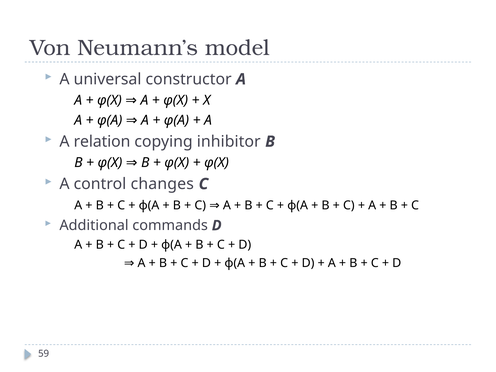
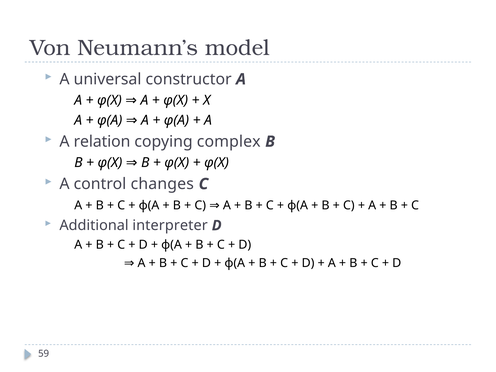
inhibitor: inhibitor -> complex
commands: commands -> interpreter
